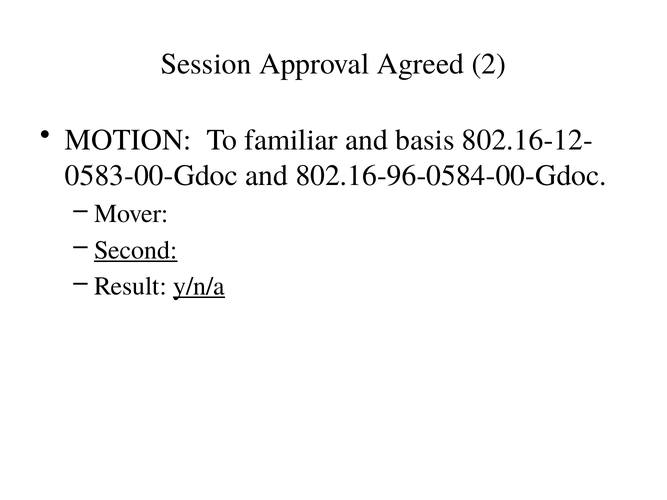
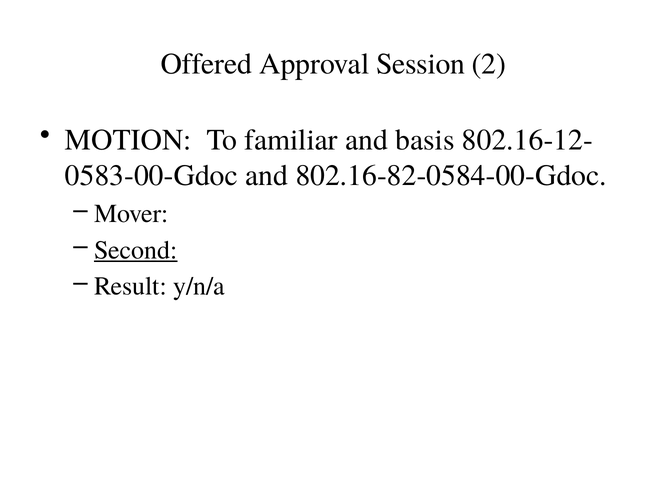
Session: Session -> Offered
Agreed: Agreed -> Session
802.16-96-0584-00-Gdoc: 802.16-96-0584-00-Gdoc -> 802.16-82-0584-00-Gdoc
y/n/a underline: present -> none
